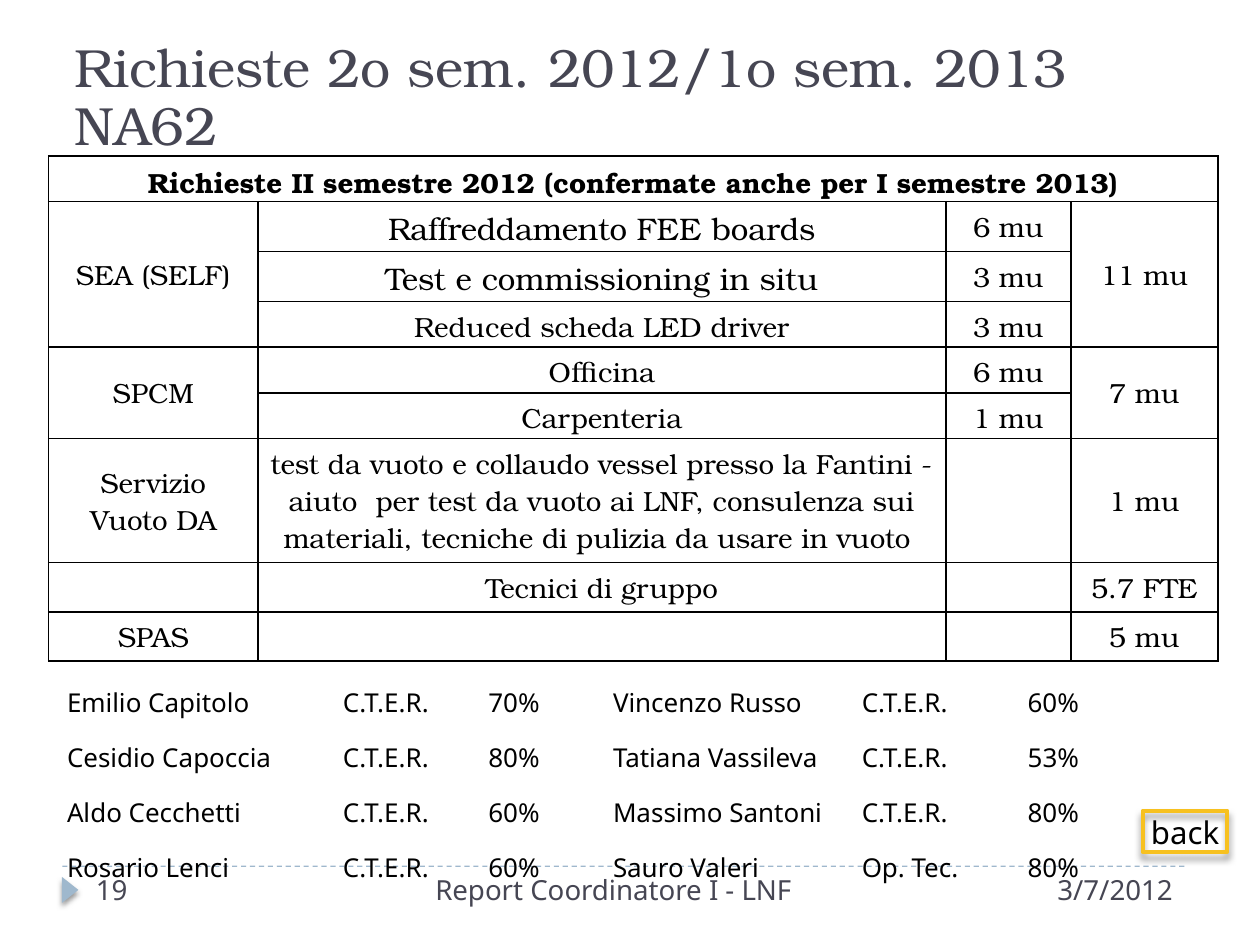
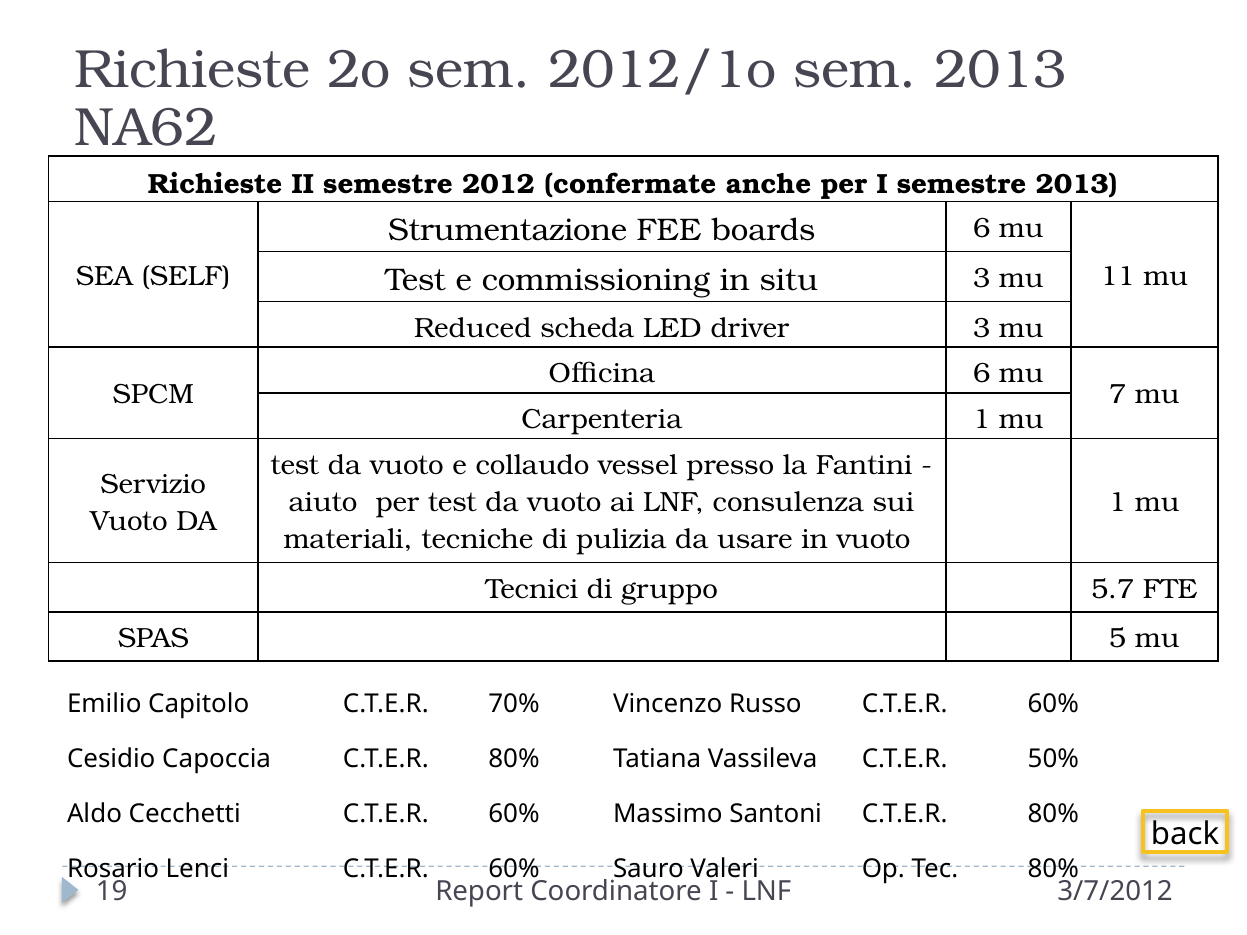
Raffreddamento: Raffreddamento -> Strumentazione
53%: 53% -> 50%
